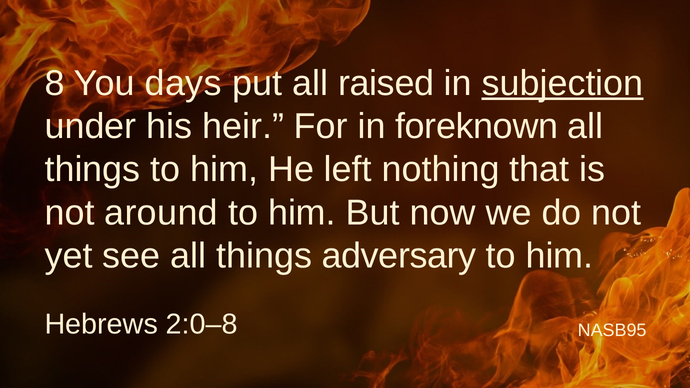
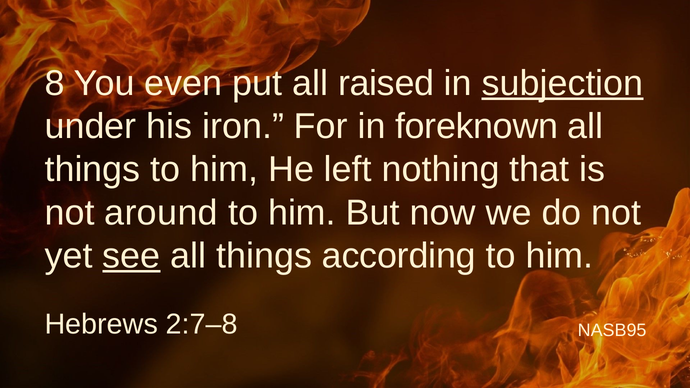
days: days -> even
heir: heir -> iron
see underline: none -> present
adversary: adversary -> according
2:0–8: 2:0–8 -> 2:7–8
